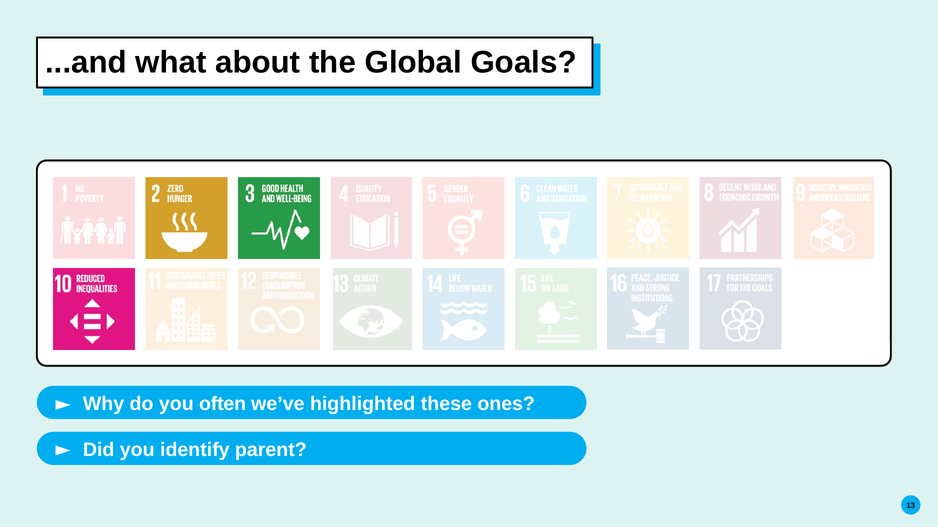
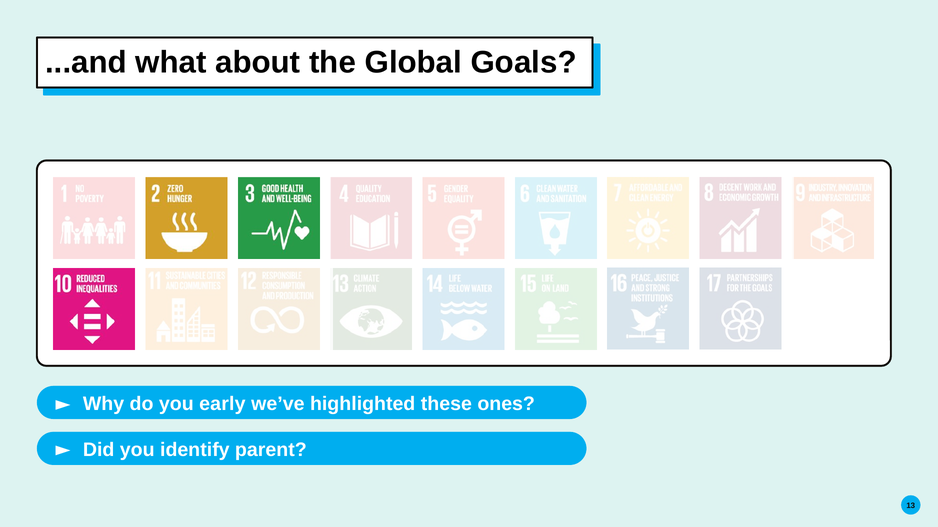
often: often -> early
